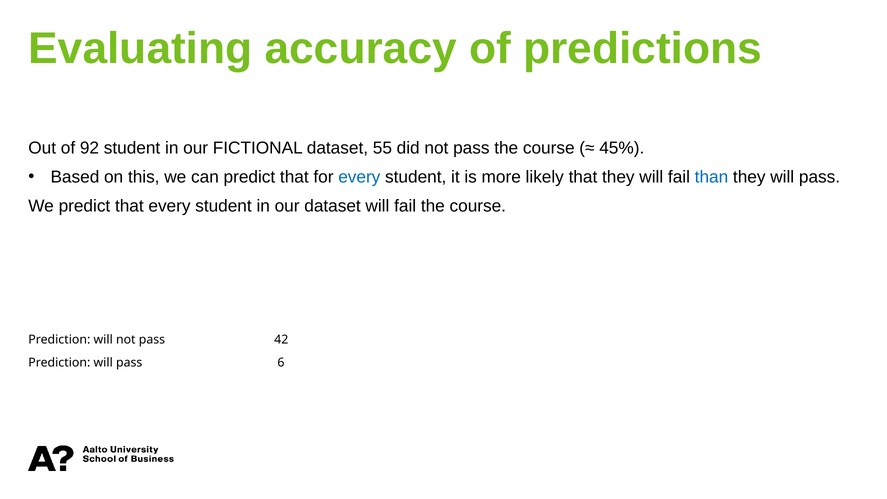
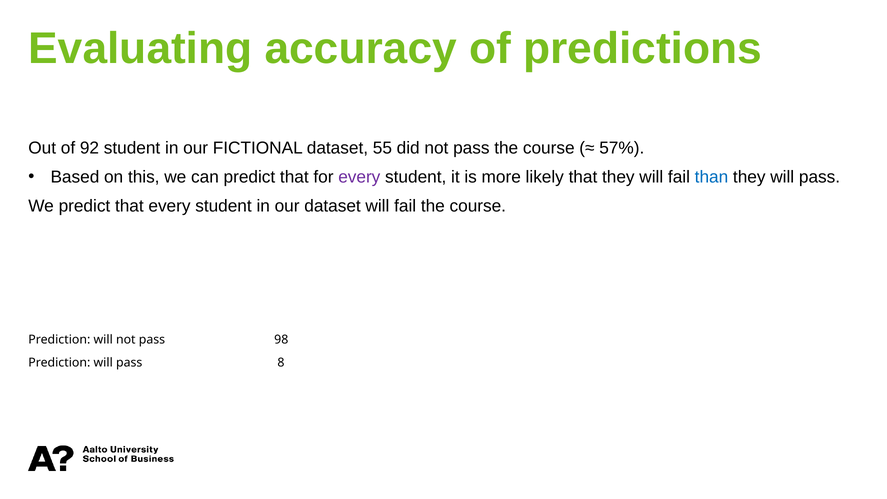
45%: 45% -> 57%
every at (359, 177) colour: blue -> purple
42: 42 -> 98
6: 6 -> 8
